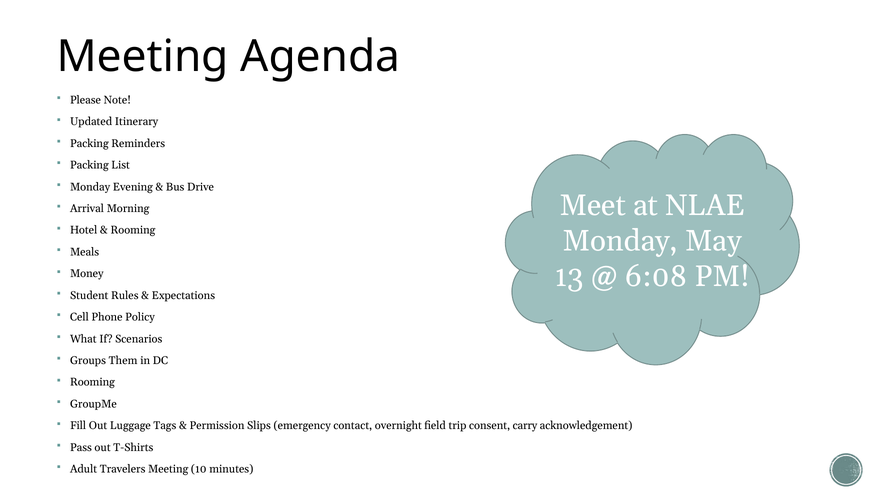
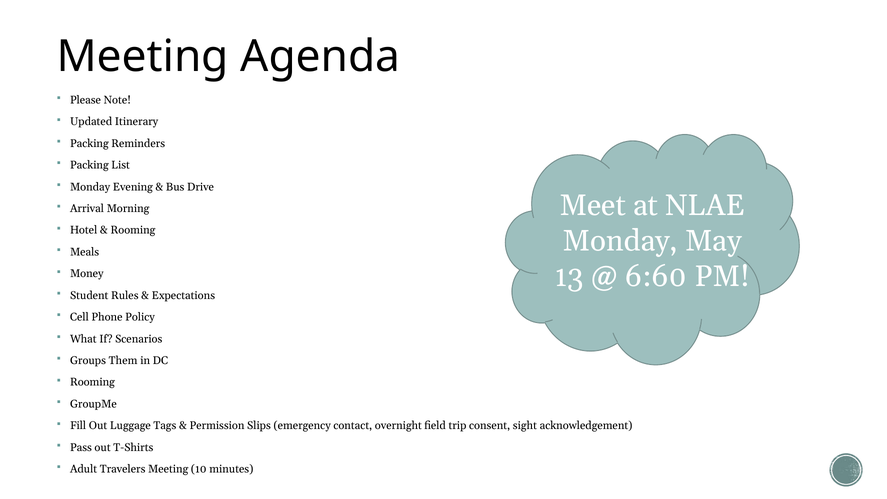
6:08: 6:08 -> 6:60
carry: carry -> sight
